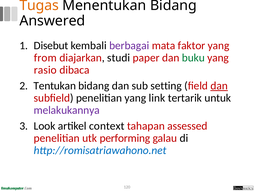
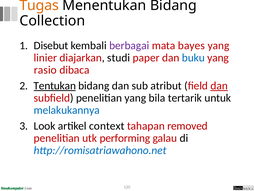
Answered: Answered -> Collection
faktor: faktor -> bayes
from: from -> linier
buku colour: green -> blue
Tentukan underline: none -> present
setting: setting -> atribut
link: link -> bila
melakukannya colour: purple -> blue
assessed: assessed -> removed
